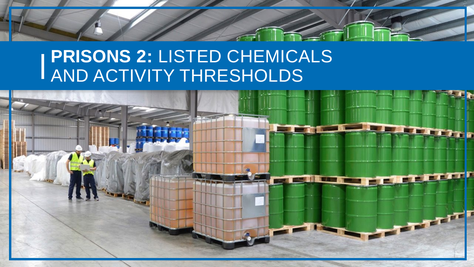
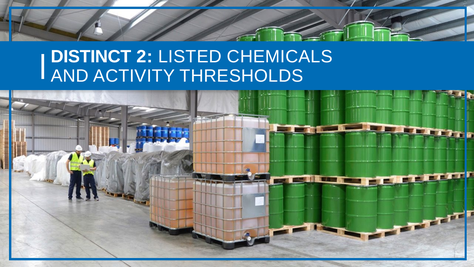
PRISONS: PRISONS -> DISTINCT
